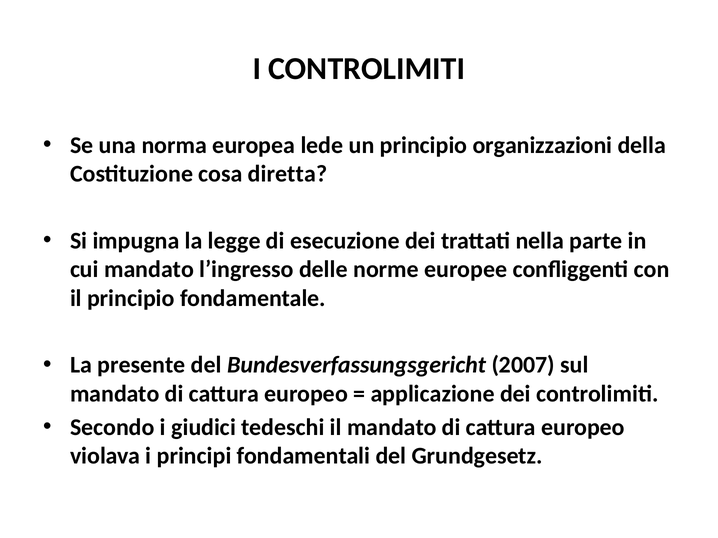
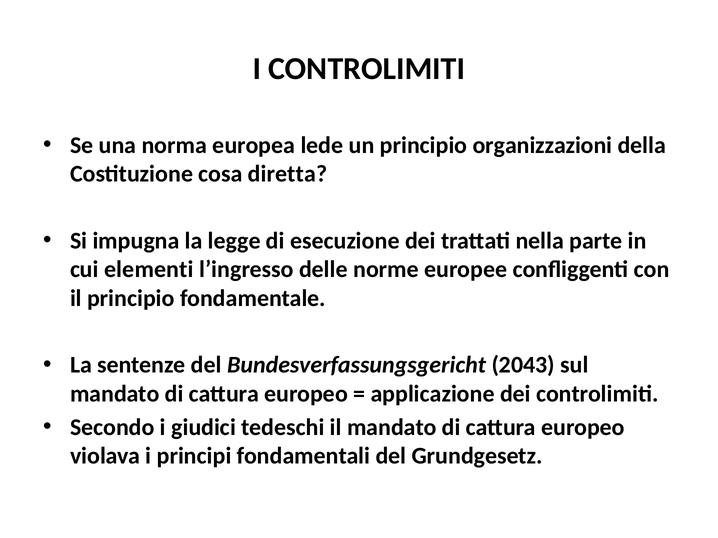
cui mandato: mandato -> elementi
presente: presente -> sentenze
2007: 2007 -> 2043
